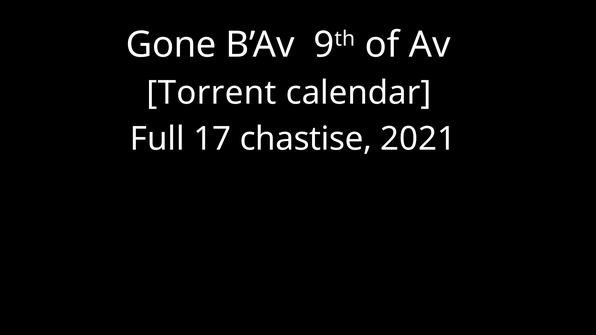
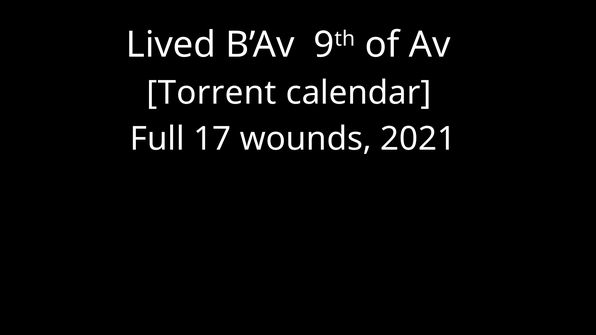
Gone: Gone -> Lived
chastise: chastise -> wounds
